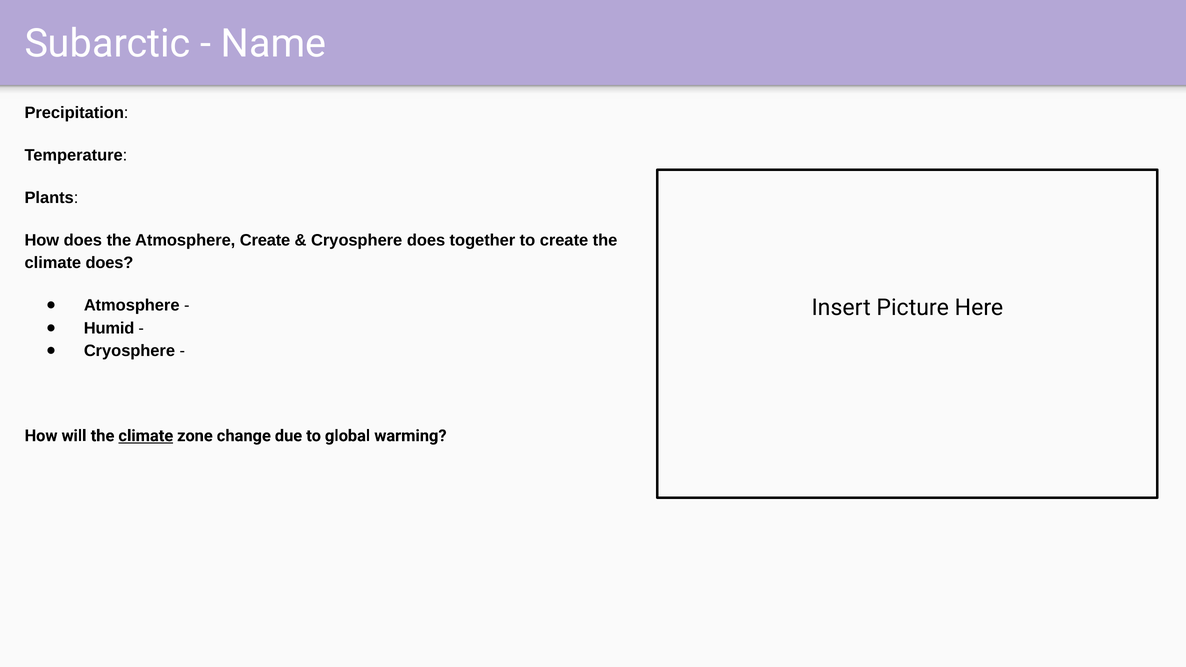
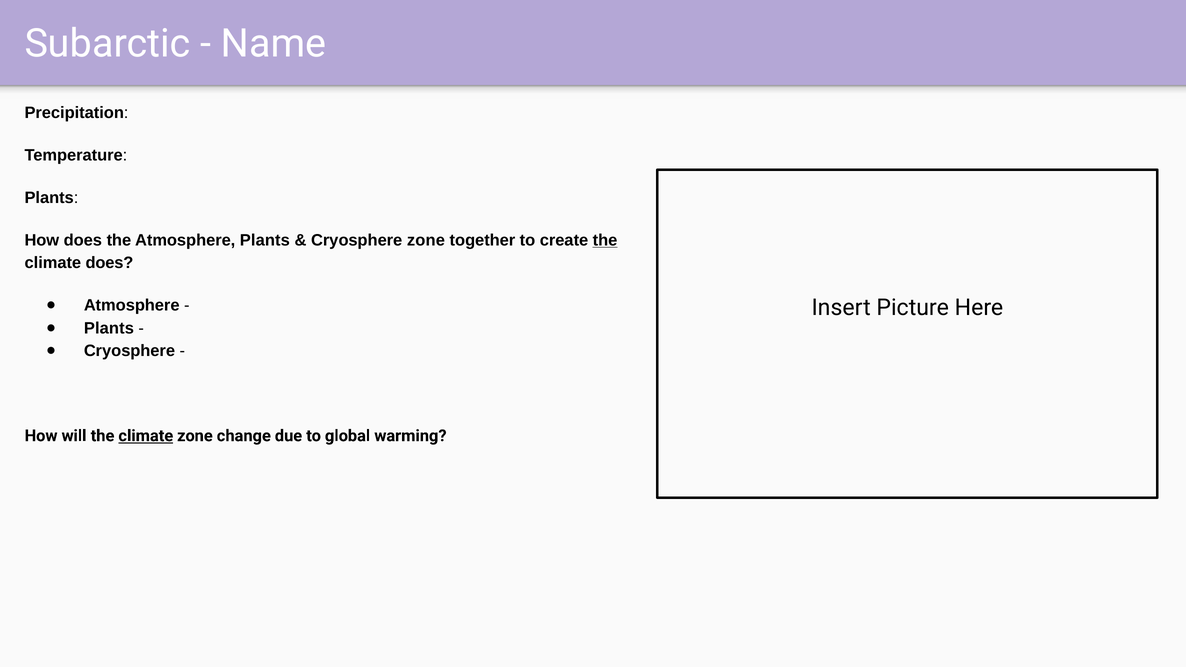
Atmosphere Create: Create -> Plants
Cryosphere does: does -> zone
the at (605, 240) underline: none -> present
Humid at (109, 328): Humid -> Plants
